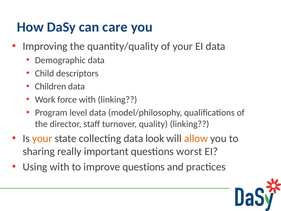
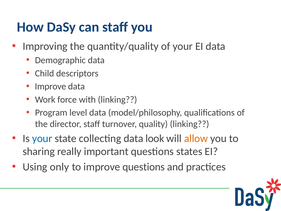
can care: care -> staff
Children at (50, 86): Children -> Improve
your at (42, 138) colour: orange -> blue
worst: worst -> states
Using with: with -> only
